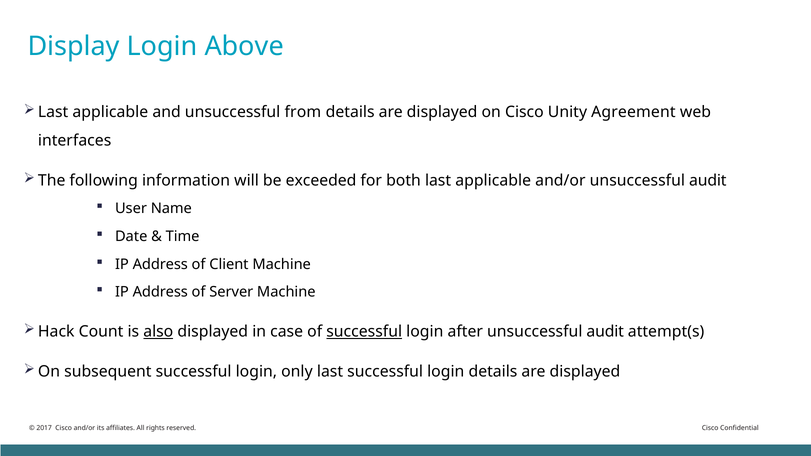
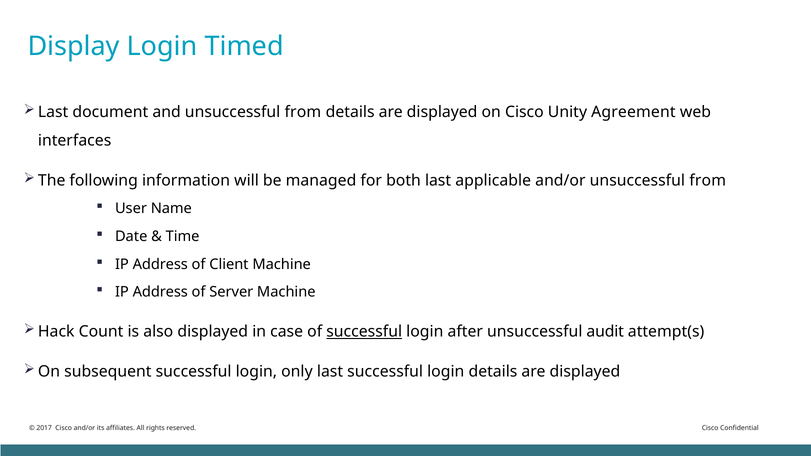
Above: Above -> Timed
applicable at (110, 112): applicable -> document
exceeded: exceeded -> managed
and/or unsuccessful audit: audit -> from
also underline: present -> none
